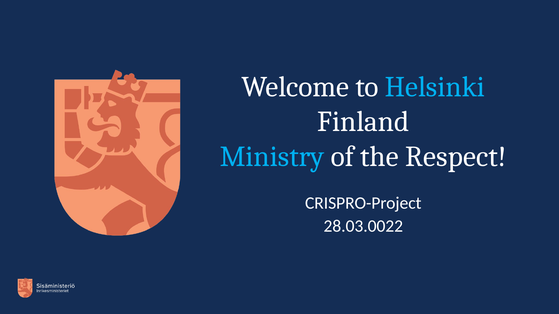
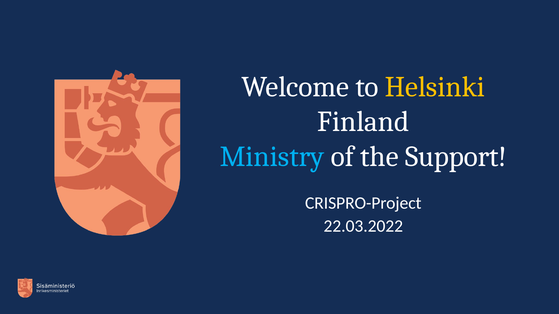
Helsinki colour: light blue -> yellow
Respect: Respect -> Support
28.03.0022: 28.03.0022 -> 22.03.2022
